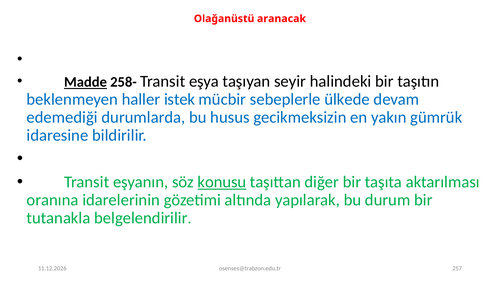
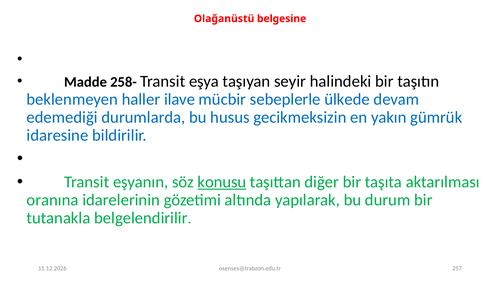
aranacak: aranacak -> belgesine
Madde underline: present -> none
istek: istek -> ilave
